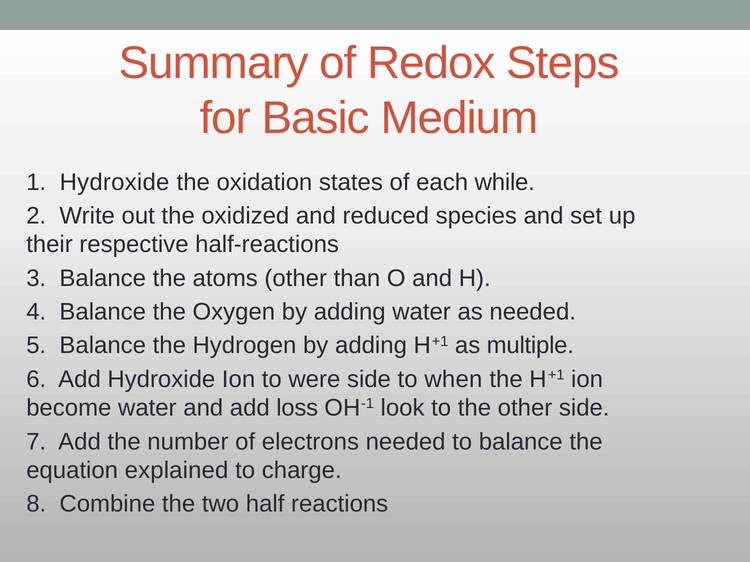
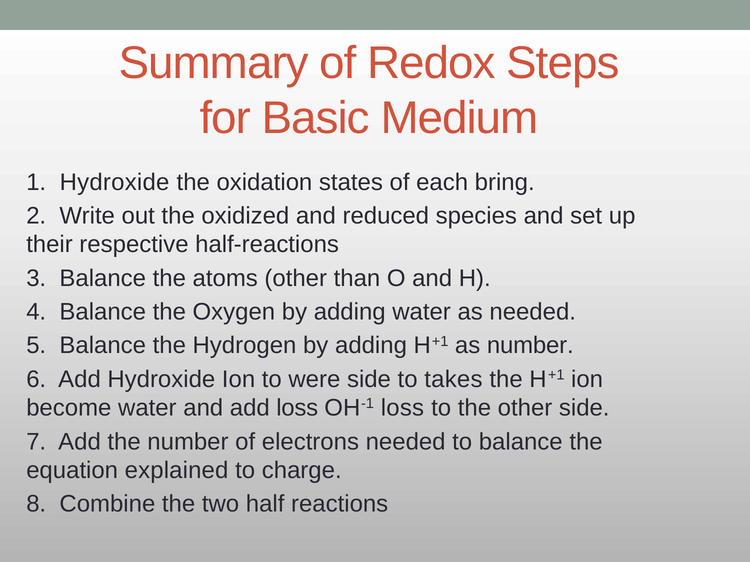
while: while -> bring
as multiple: multiple -> number
when: when -> takes
OH-1 look: look -> loss
